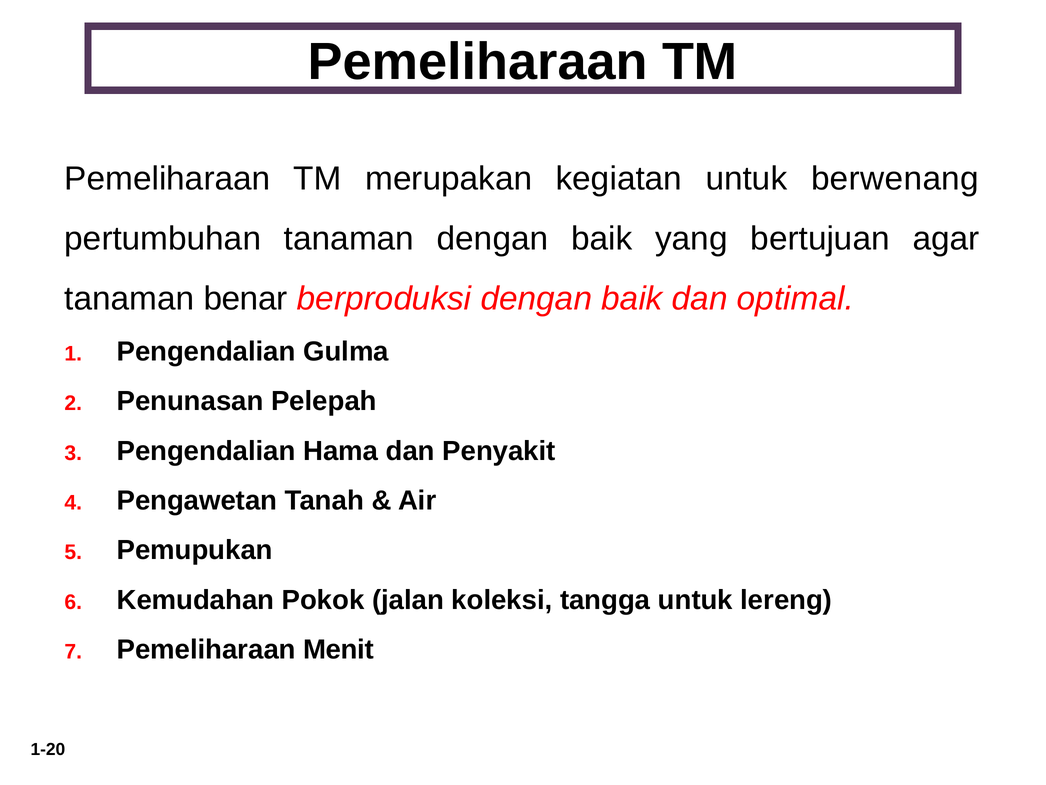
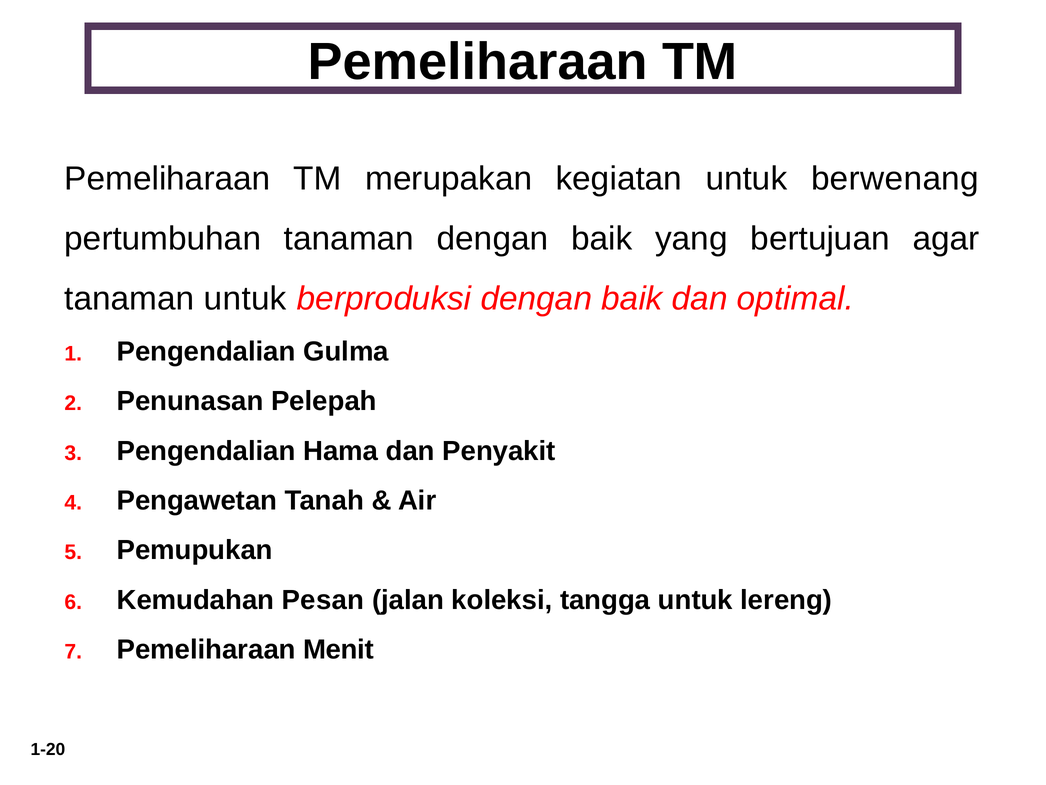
tanaman benar: benar -> untuk
Pokok: Pokok -> Pesan
